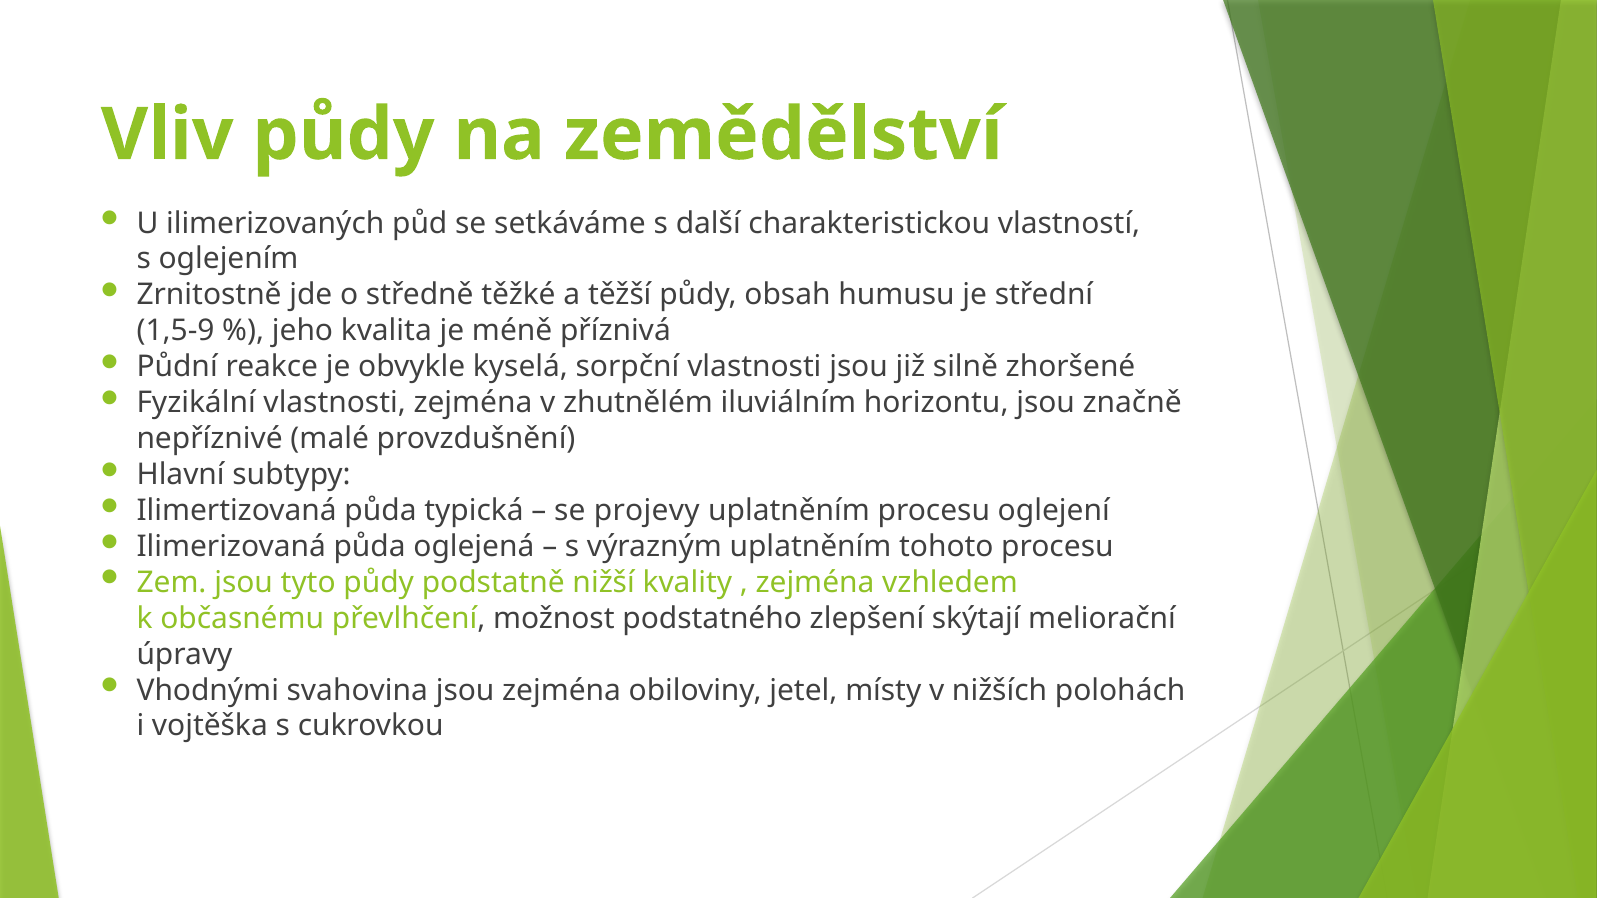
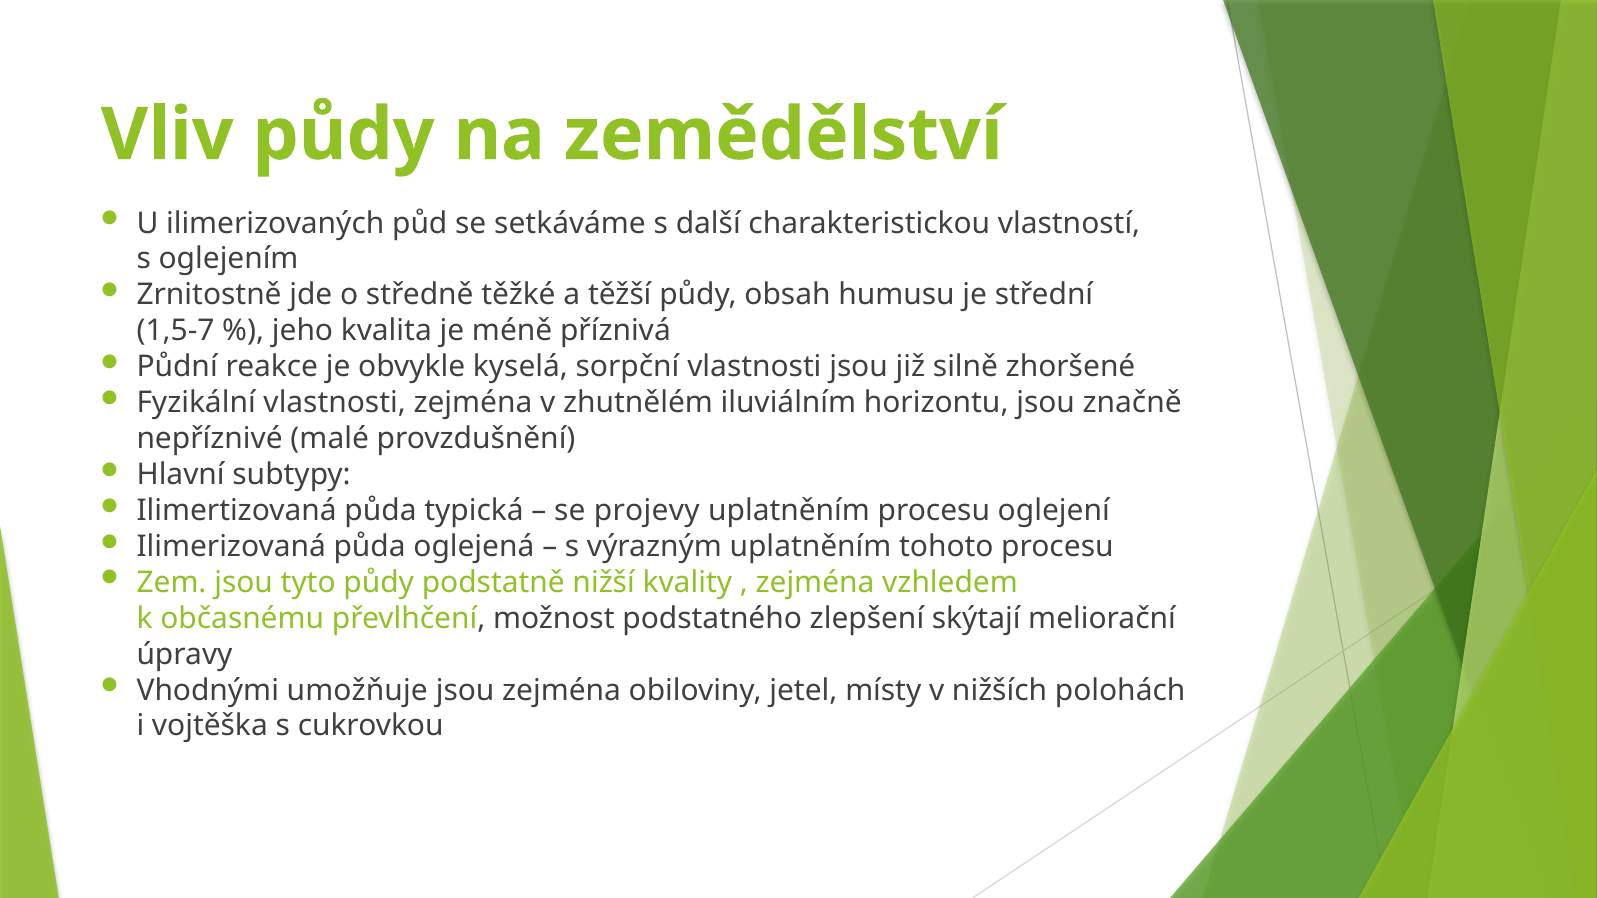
1,5‑9: 1,5‑9 -> 1,5‑7
svahovina: svahovina -> umožňuje
